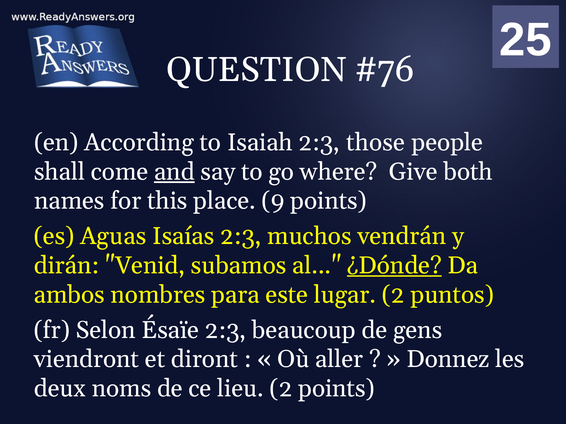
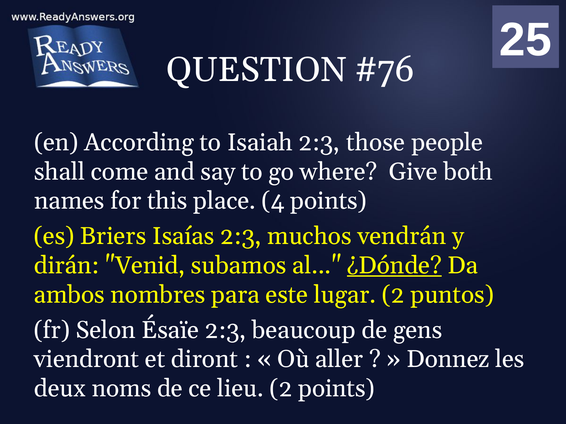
and underline: present -> none
9: 9 -> 4
Aguas: Aguas -> Briers
